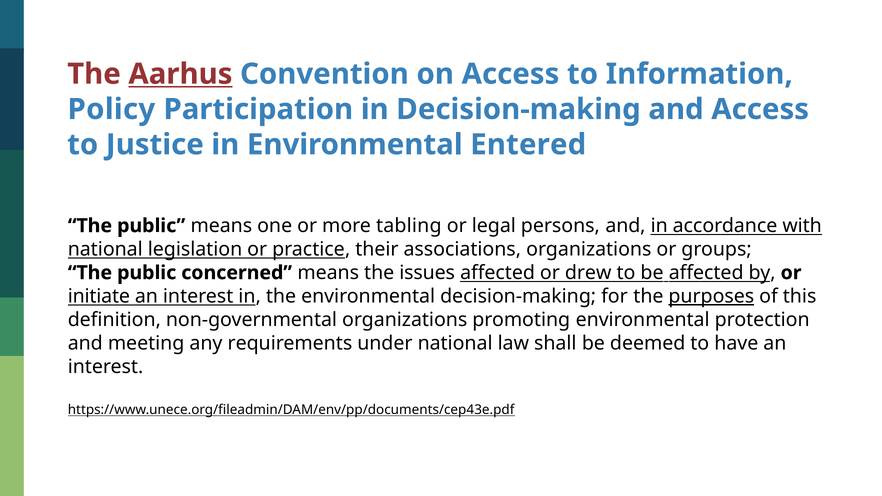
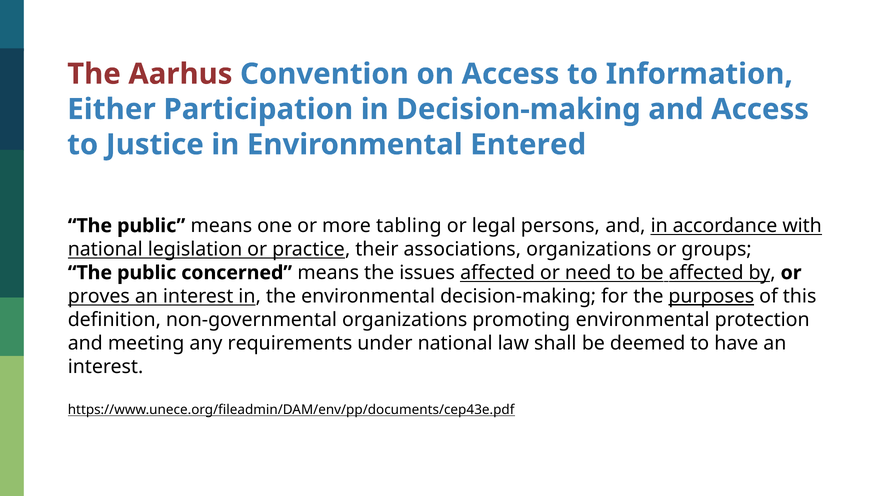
Aarhus underline: present -> none
Policy: Policy -> Either
drew: drew -> need
initiate: initiate -> proves
